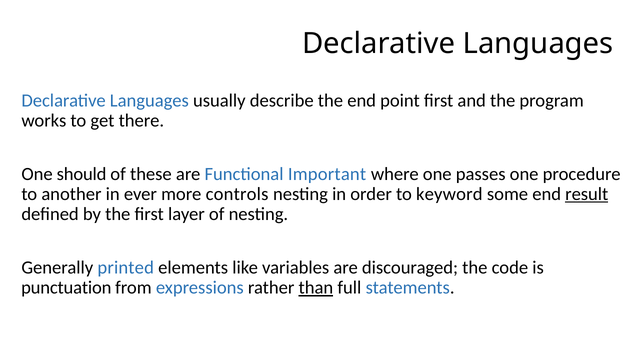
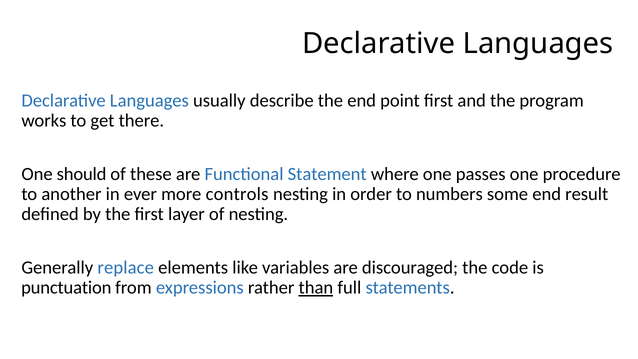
Important: Important -> Statement
keyword: keyword -> numbers
result underline: present -> none
printed: printed -> replace
